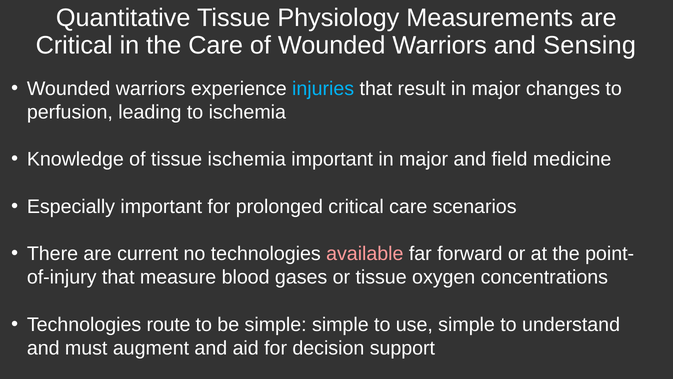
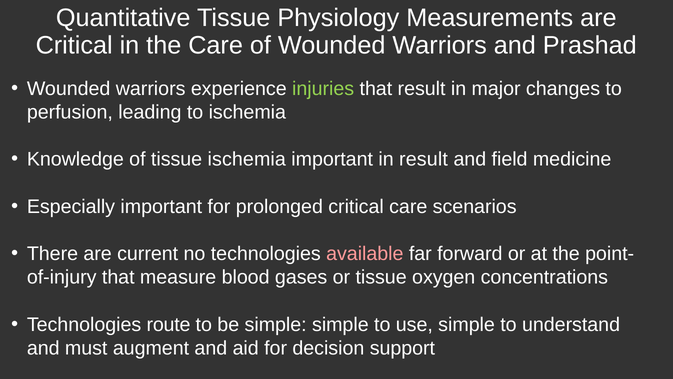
Sensing: Sensing -> Prashad
injuries colour: light blue -> light green
important in major: major -> result
